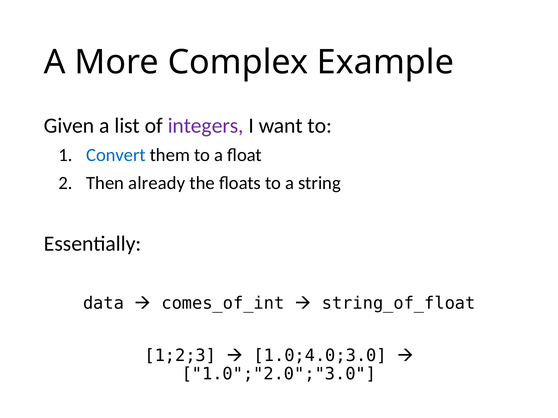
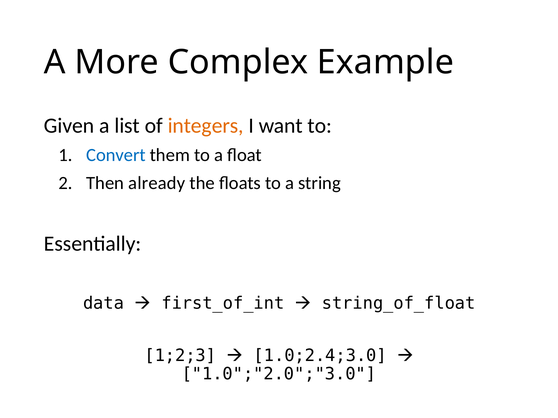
integers colour: purple -> orange
comes_of_int: comes_of_int -> first_of_int
1.0;4.0;3.0: 1.0;4.0;3.0 -> 1.0;2.4;3.0
